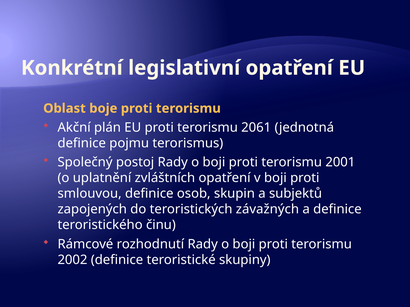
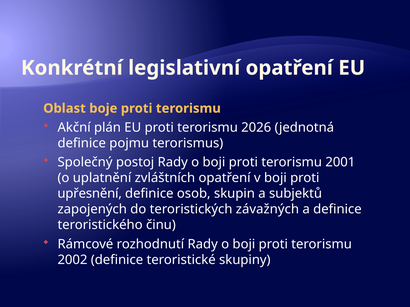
2061: 2061 -> 2026
smlouvou: smlouvou -> upřesnění
